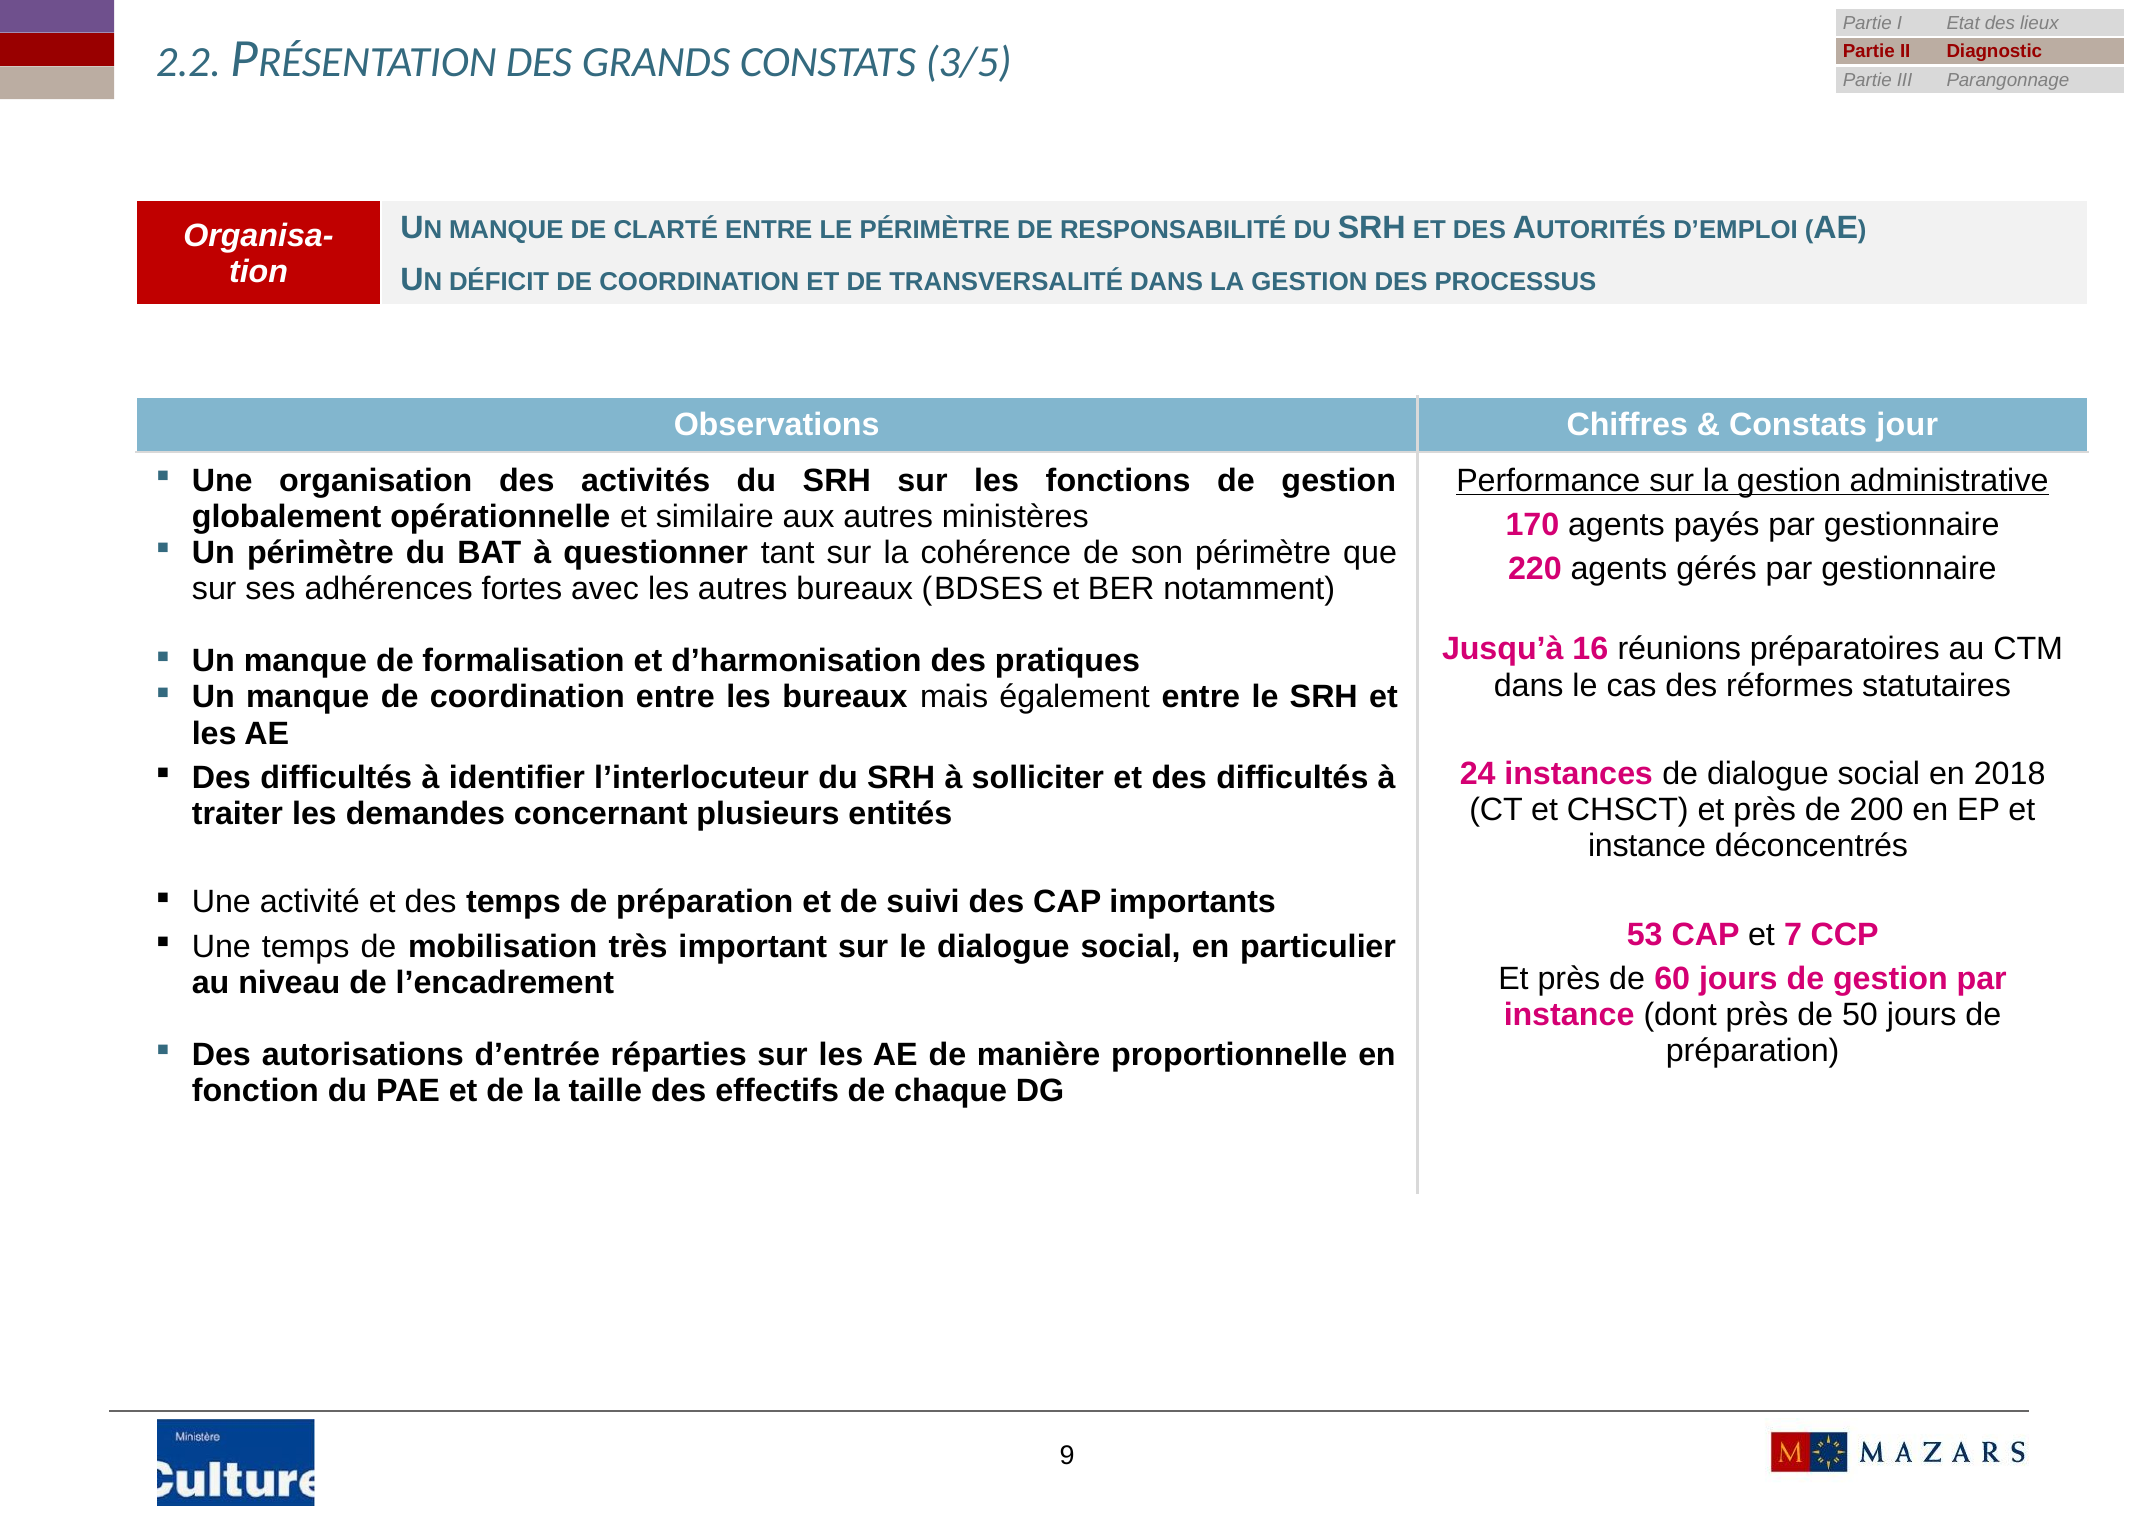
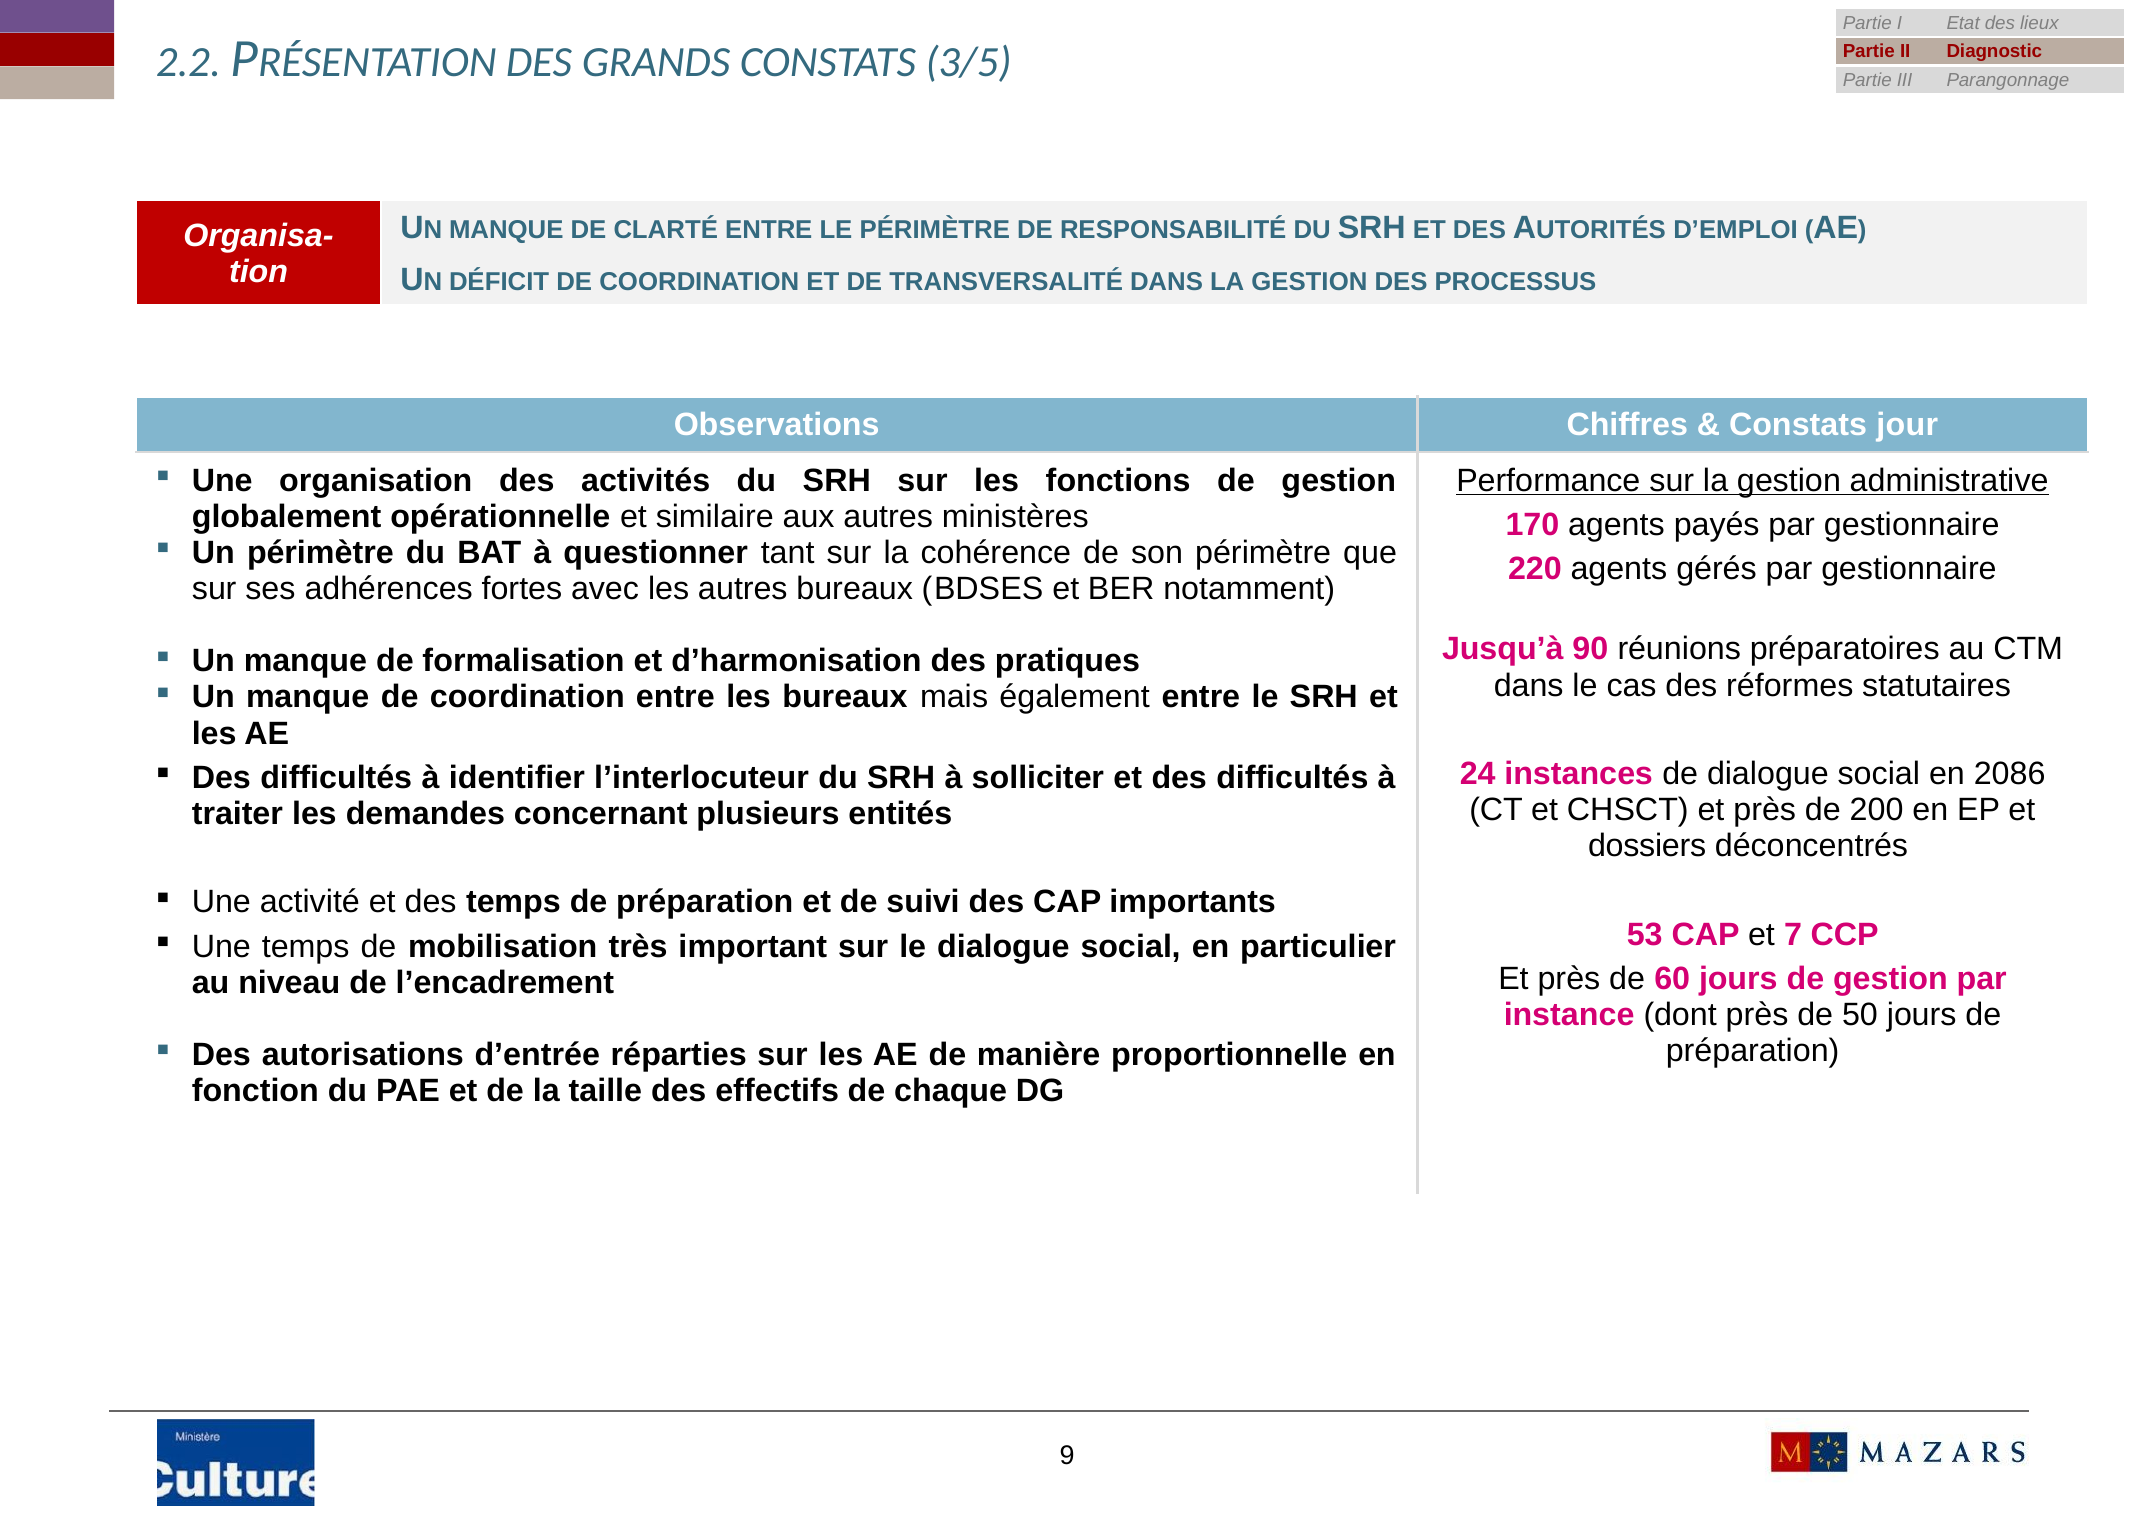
16: 16 -> 90
2018: 2018 -> 2086
instance at (1647, 846): instance -> dossiers
